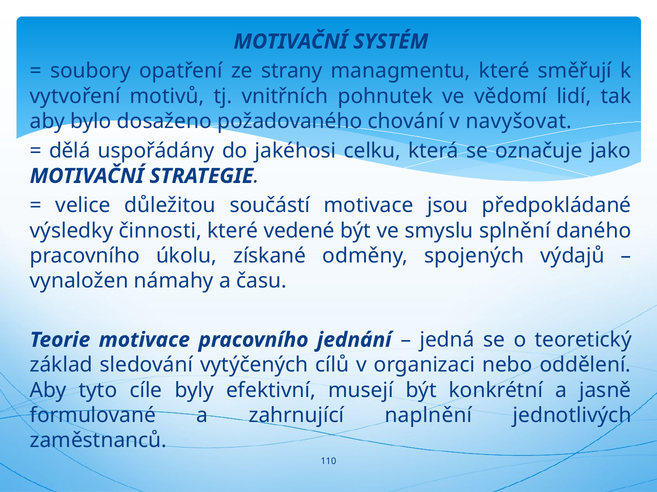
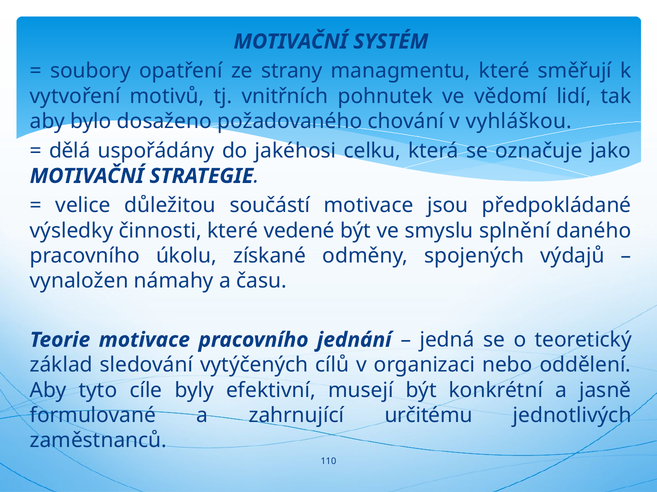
navyšovat: navyšovat -> vyhláškou
naplnění: naplnění -> určitému
